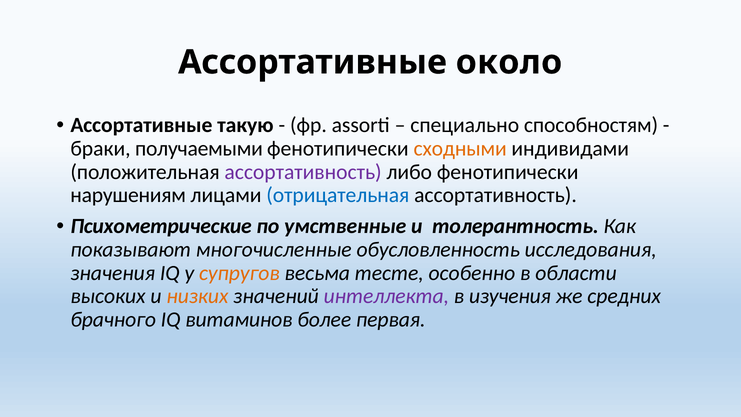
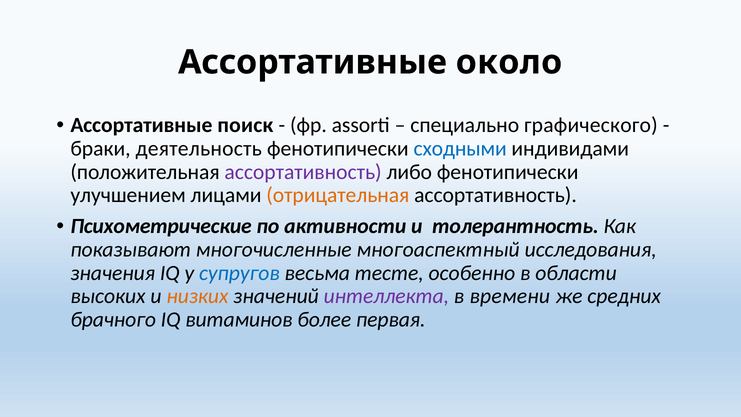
такую: такую -> поиск
способностям: способностям -> графического
получаемыми: получаемыми -> деятельность
сходными colour: orange -> blue
нарушениям: нарушениям -> улучшением
отрицательная colour: blue -> orange
умственные: умственные -> активности
обусловленность: обусловленность -> многоаспектный
супругов colour: orange -> blue
изучения: изучения -> времени
